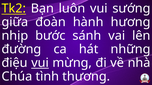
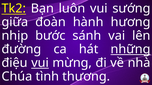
những underline: none -> present
